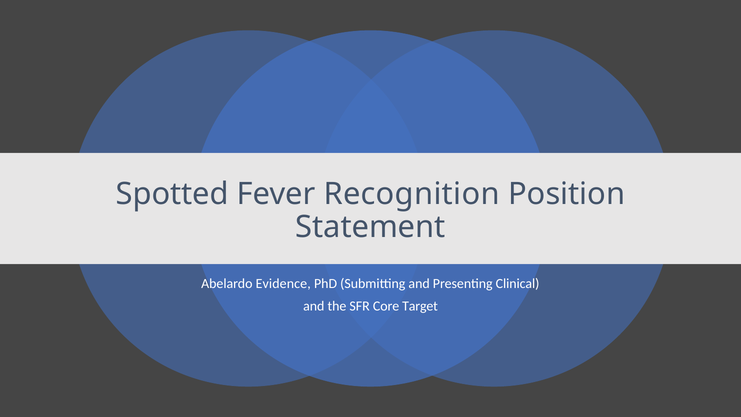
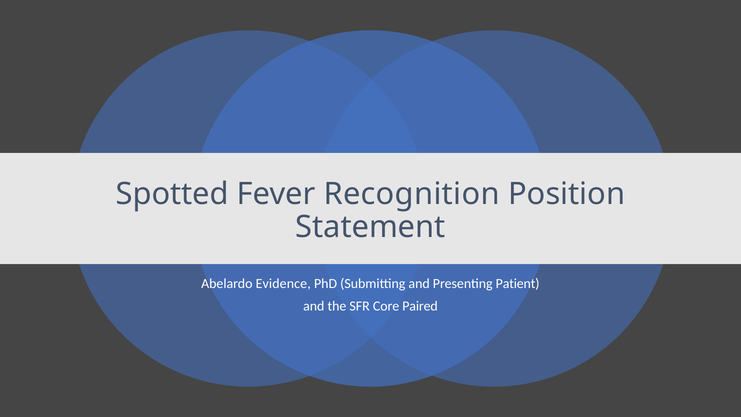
Clinical: Clinical -> Patient
Target: Target -> Paired
